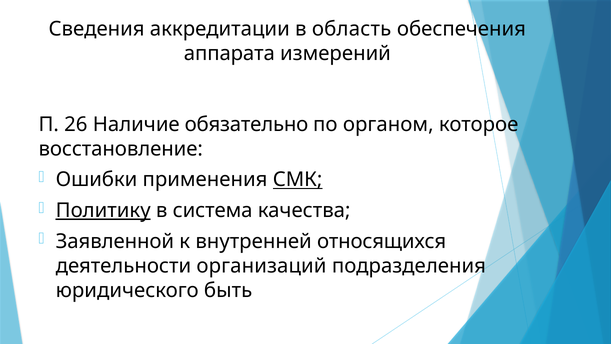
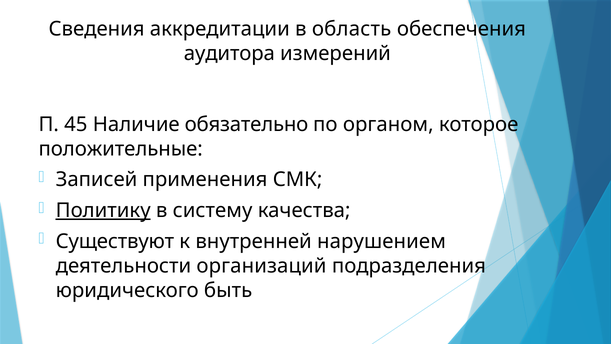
аппарата: аппарата -> аудитора
26: 26 -> 45
восстановление: восстановление -> положительные
Ошибки: Ошибки -> Записей
СМК underline: present -> none
система: система -> систему
Заявленной: Заявленной -> Существуют
относящихся: относящихся -> нарушением
